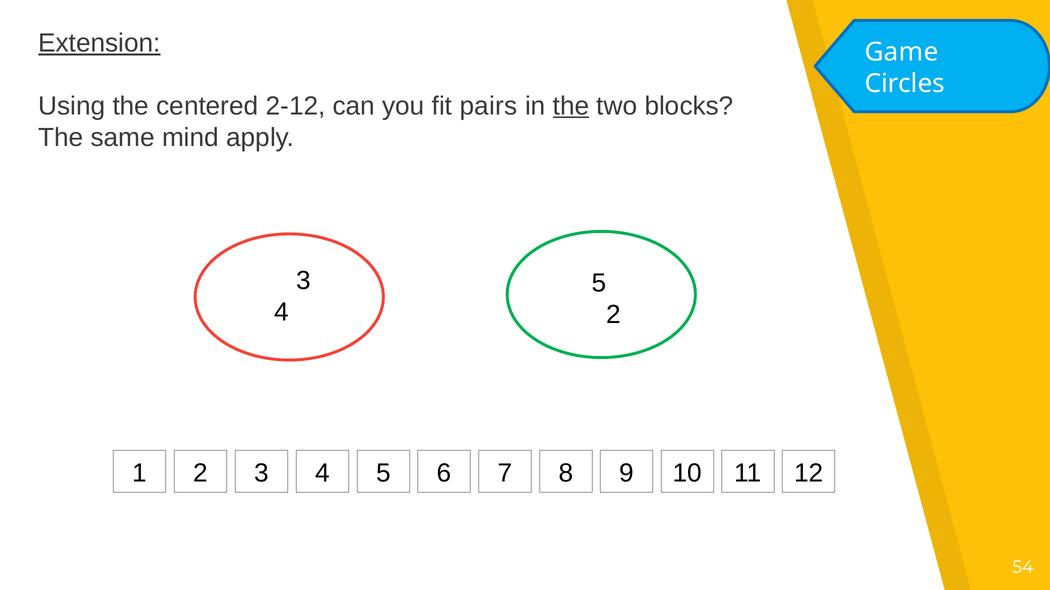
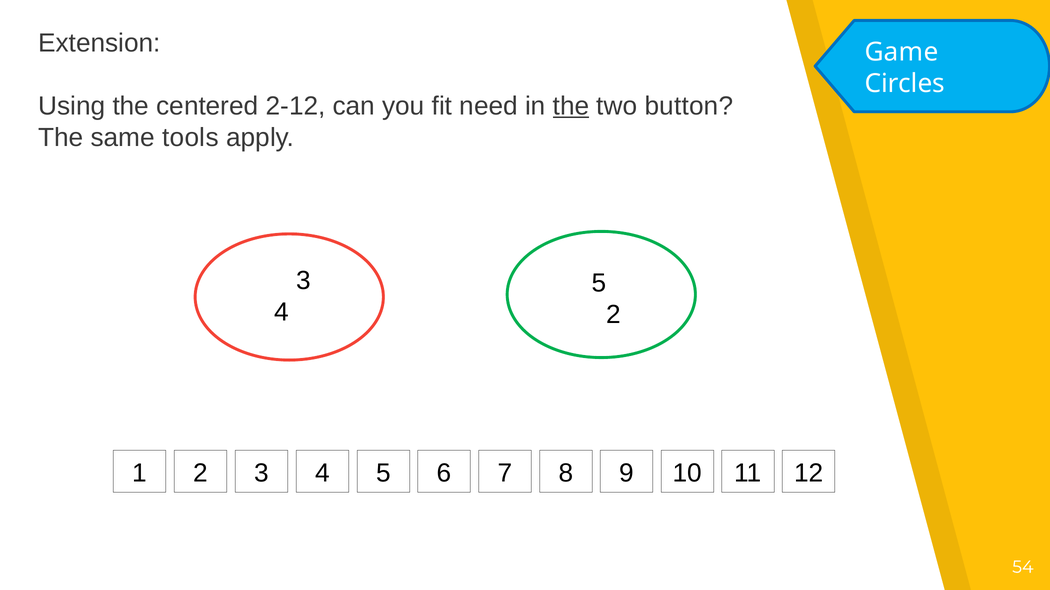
Extension underline: present -> none
pairs: pairs -> need
blocks: blocks -> button
mind: mind -> tools
